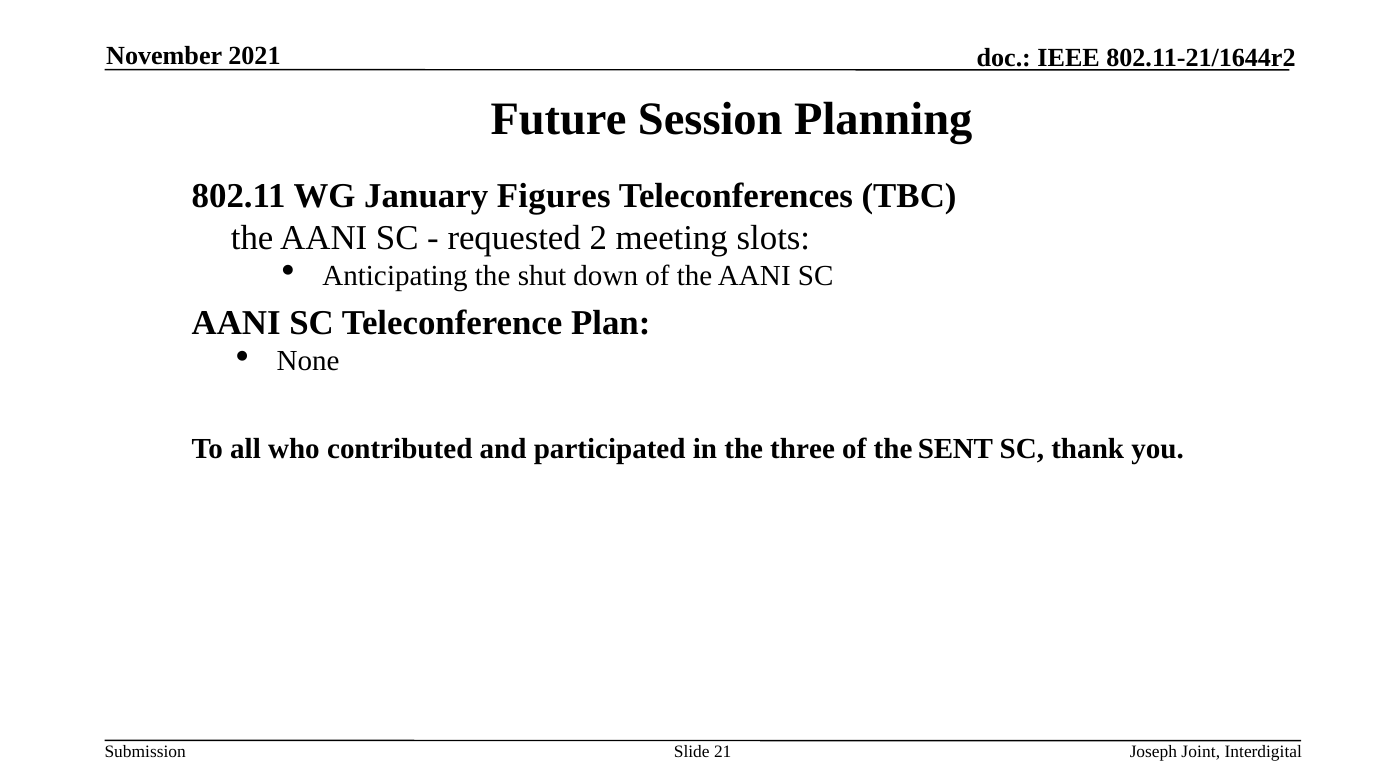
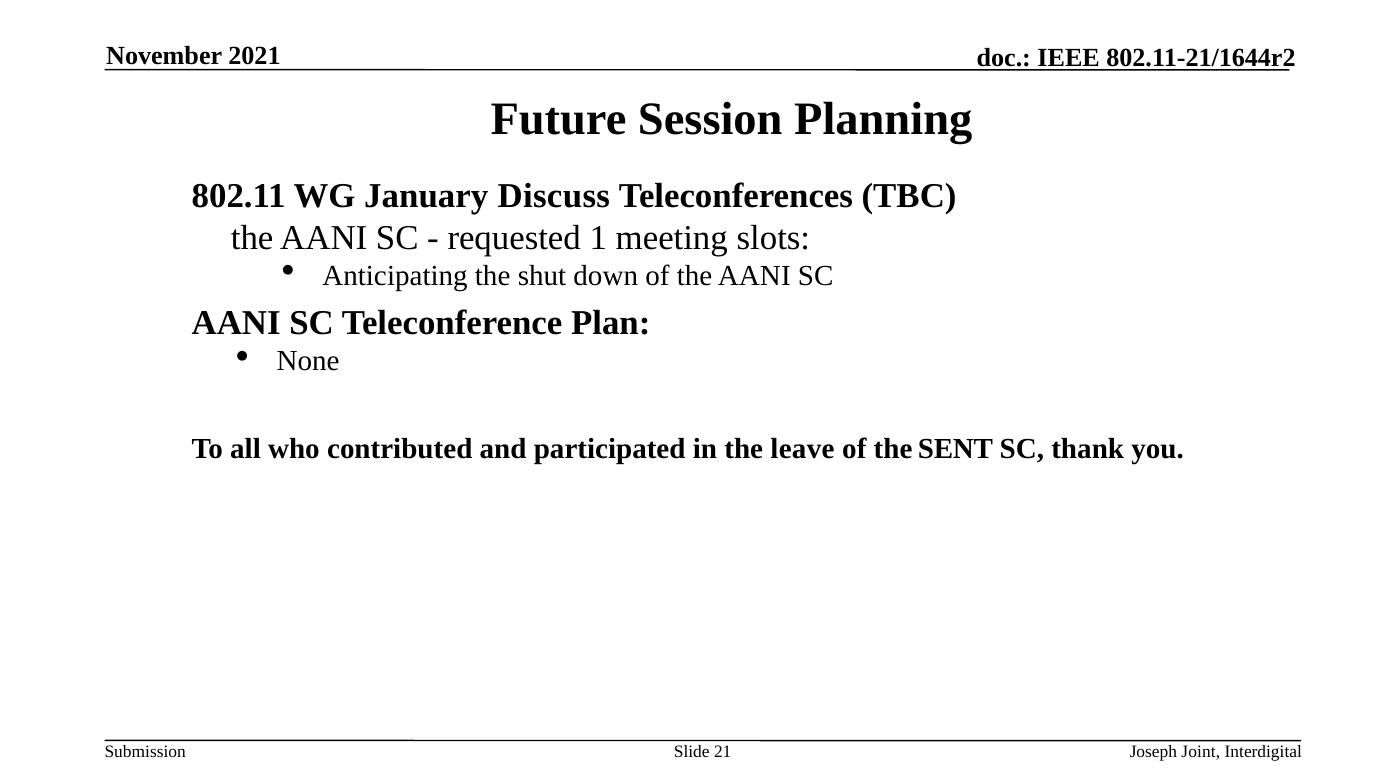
Figures: Figures -> Discuss
2: 2 -> 1
three: three -> leave
